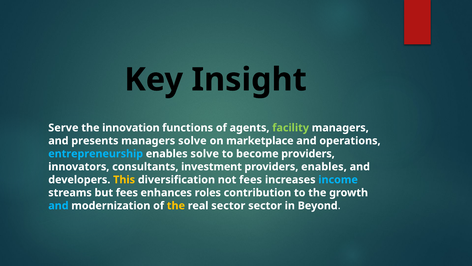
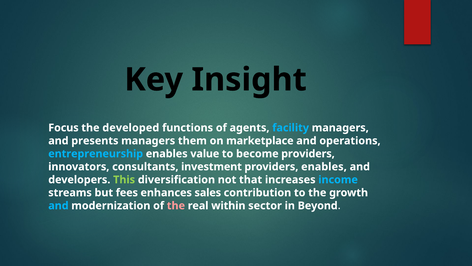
Serve: Serve -> Focus
innovation: innovation -> developed
facility colour: light green -> light blue
managers solve: solve -> them
enables solve: solve -> value
This colour: yellow -> light green
not fees: fees -> that
roles: roles -> sales
the at (176, 205) colour: yellow -> pink
real sector: sector -> within
